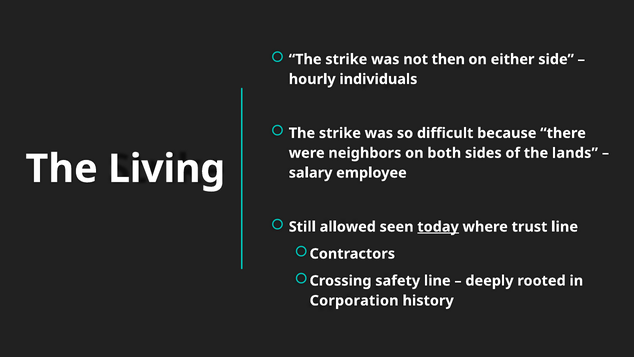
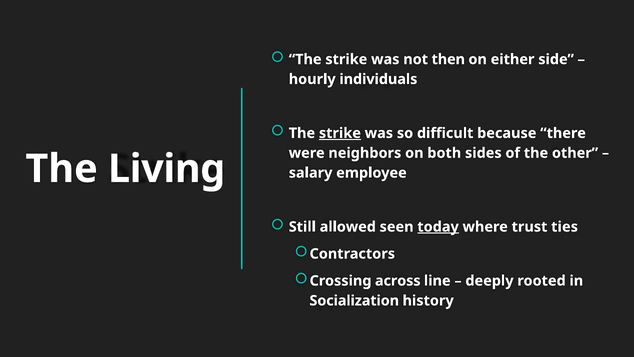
strike at (340, 133) underline: none -> present
lands: lands -> other
trust line: line -> ties
safety: safety -> across
Corporation: Corporation -> Socialization
